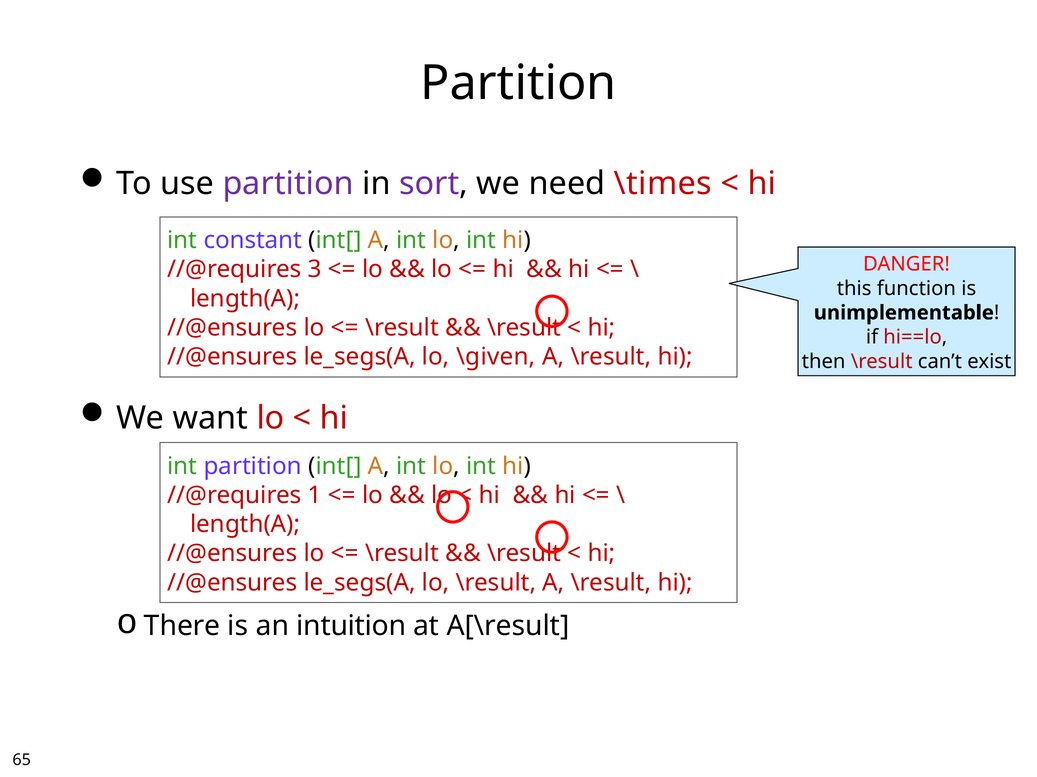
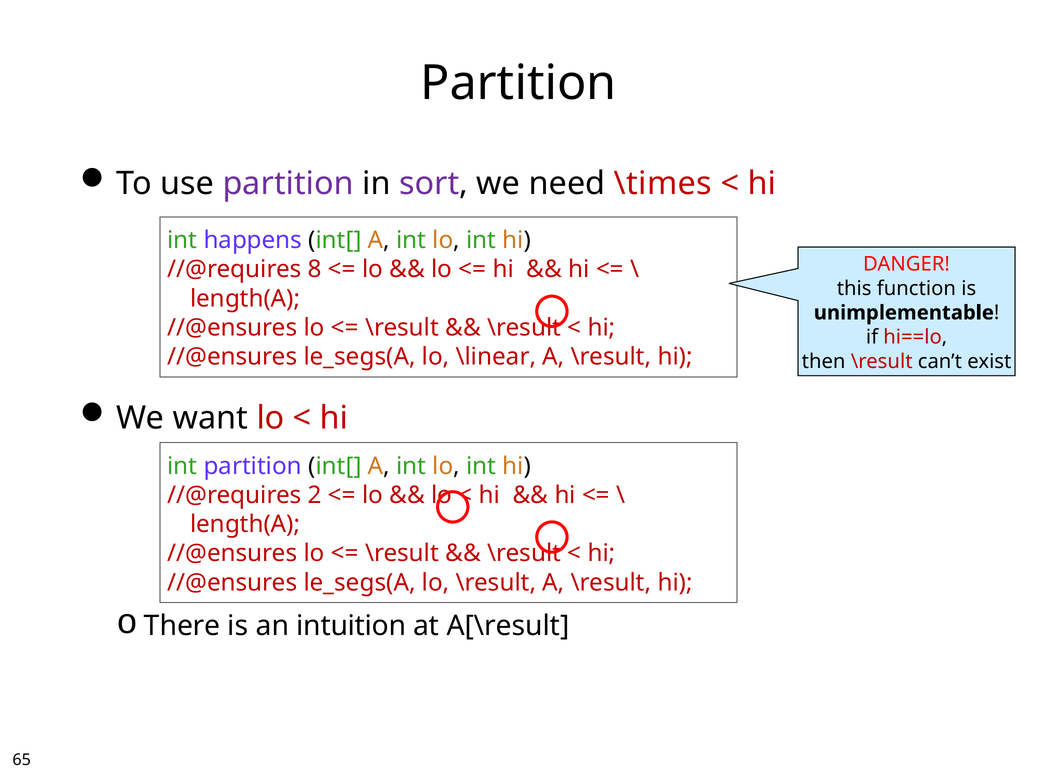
constant: constant -> happens
3: 3 -> 8
\given: \given -> \linear
1: 1 -> 2
